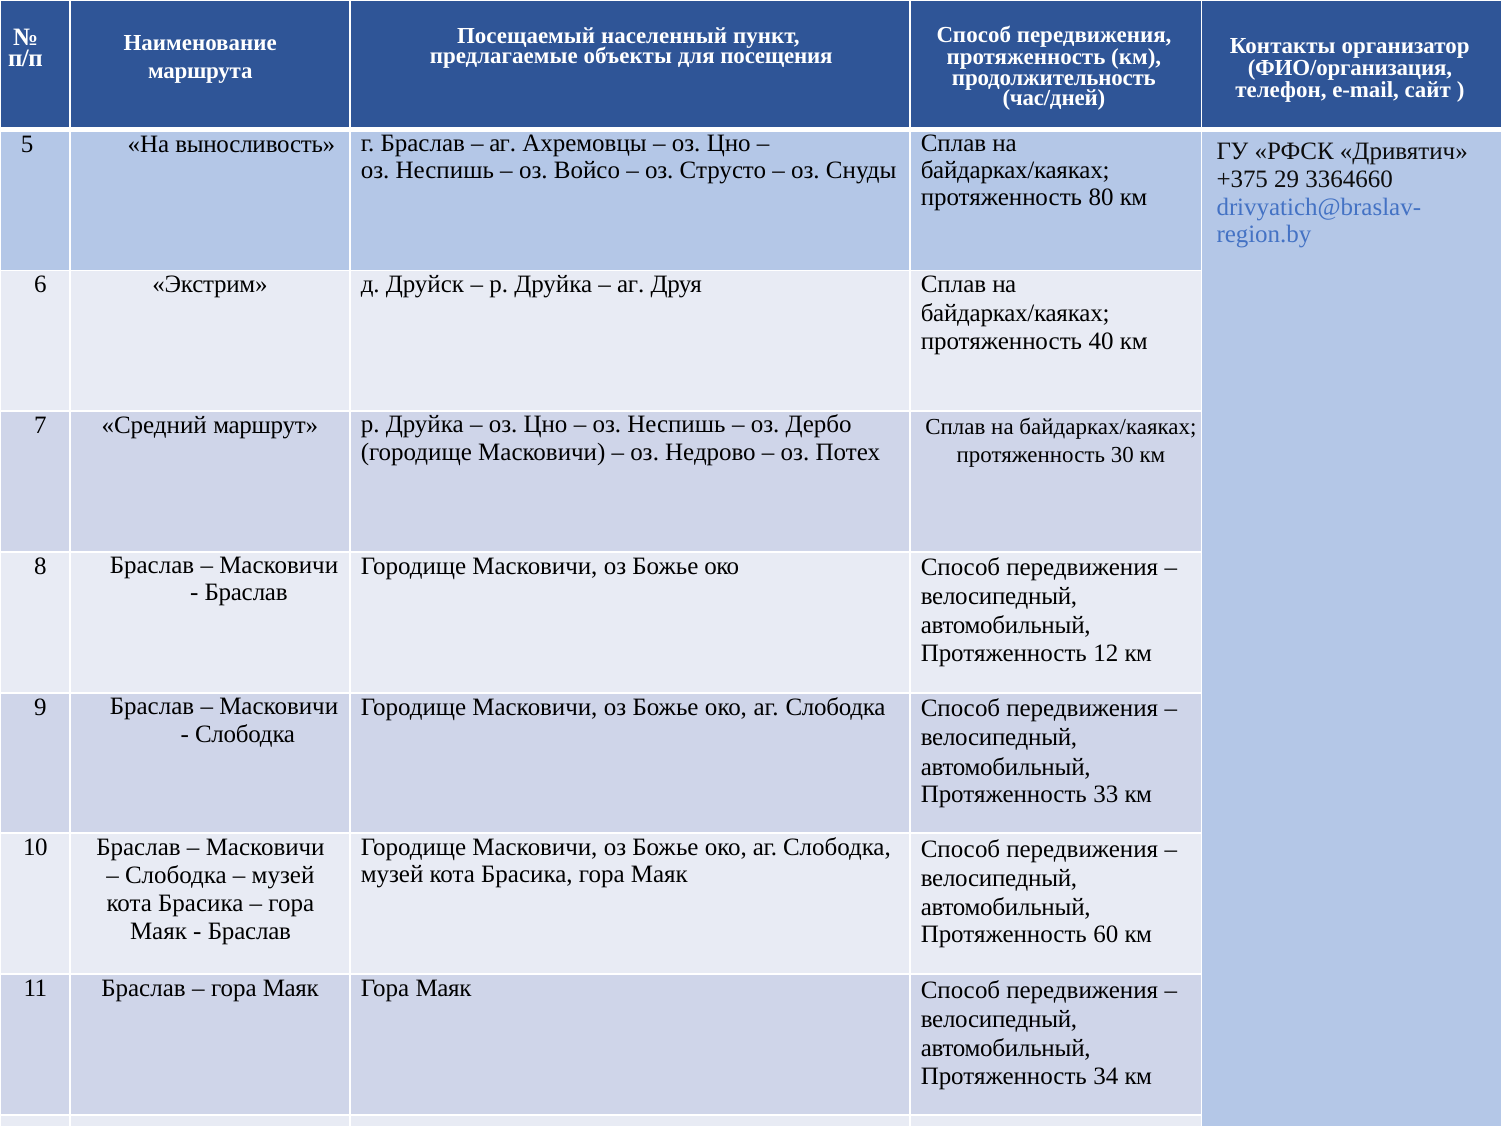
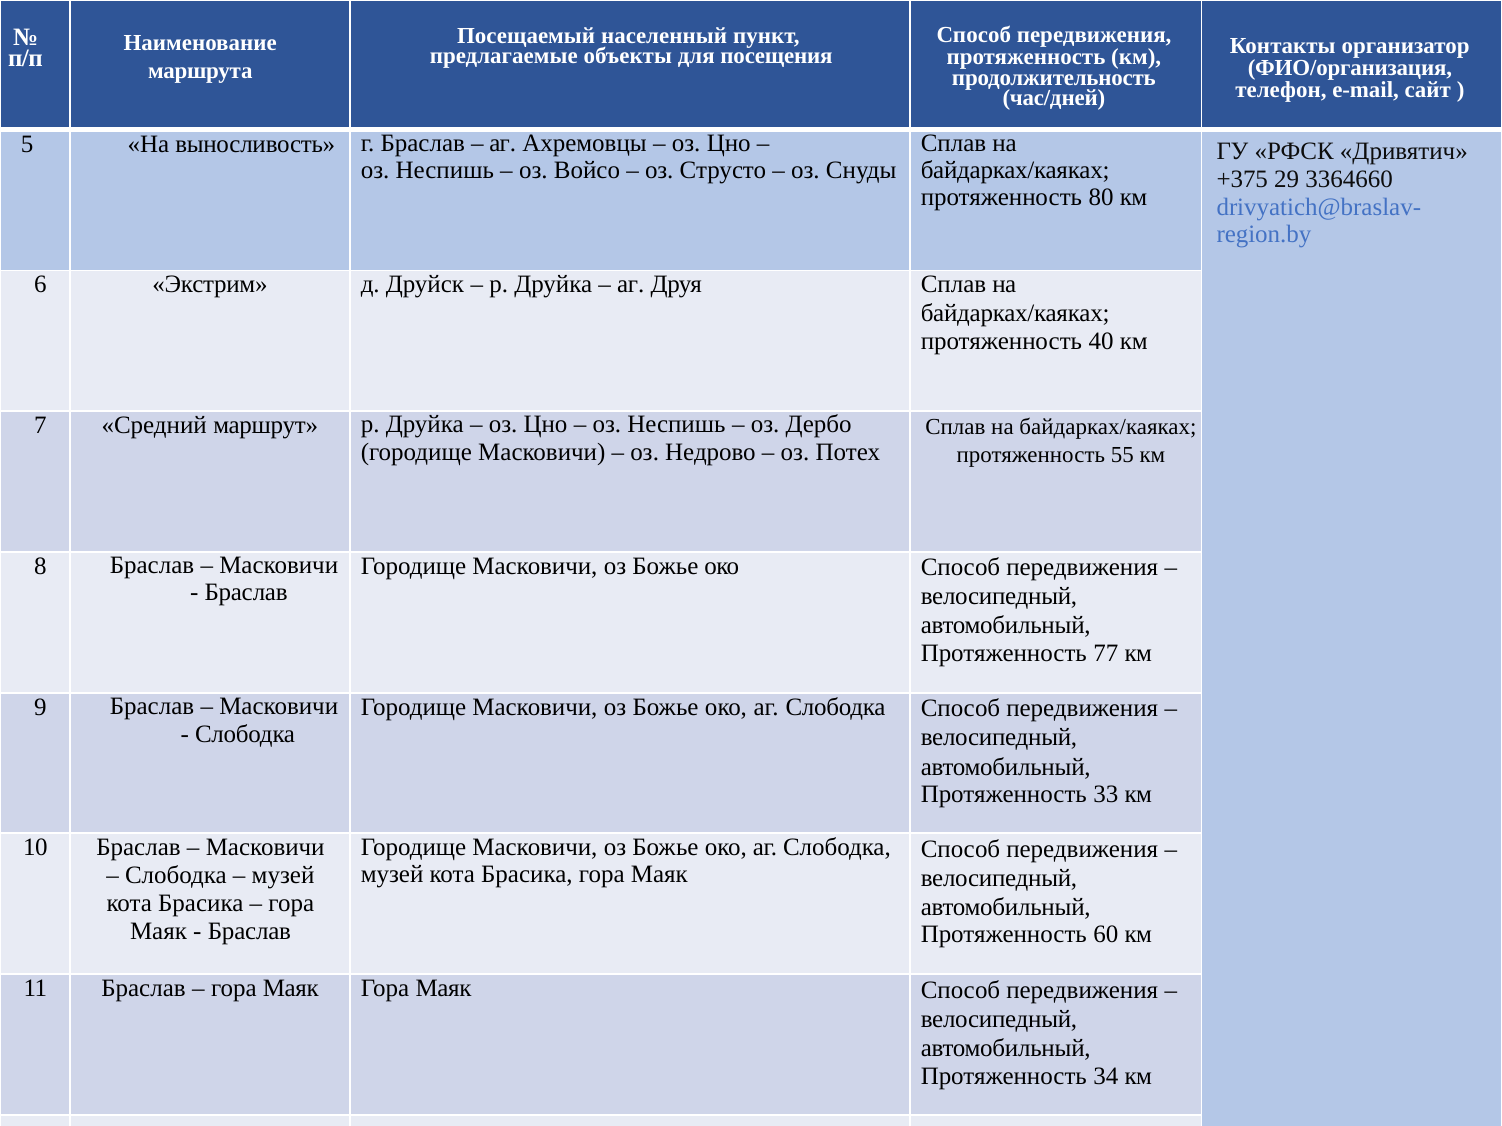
30: 30 -> 55
12: 12 -> 77
